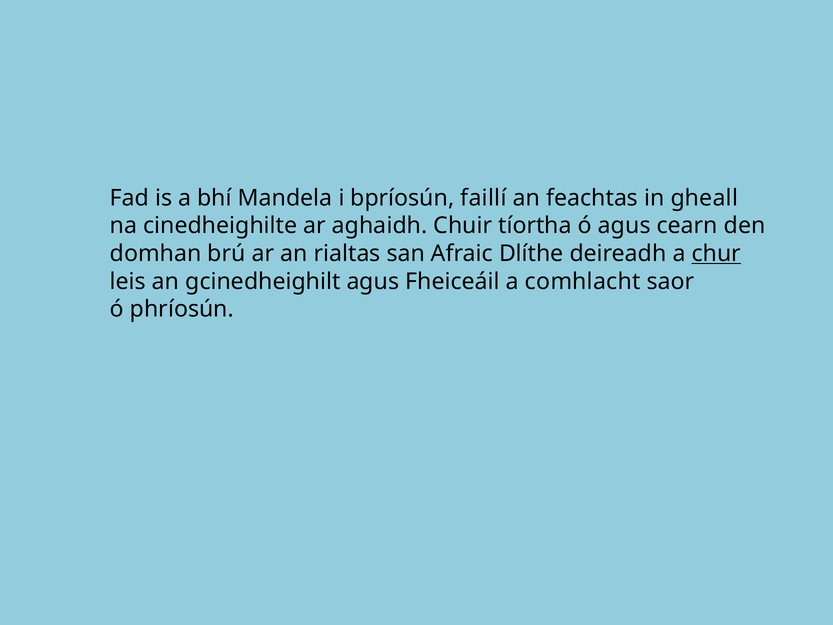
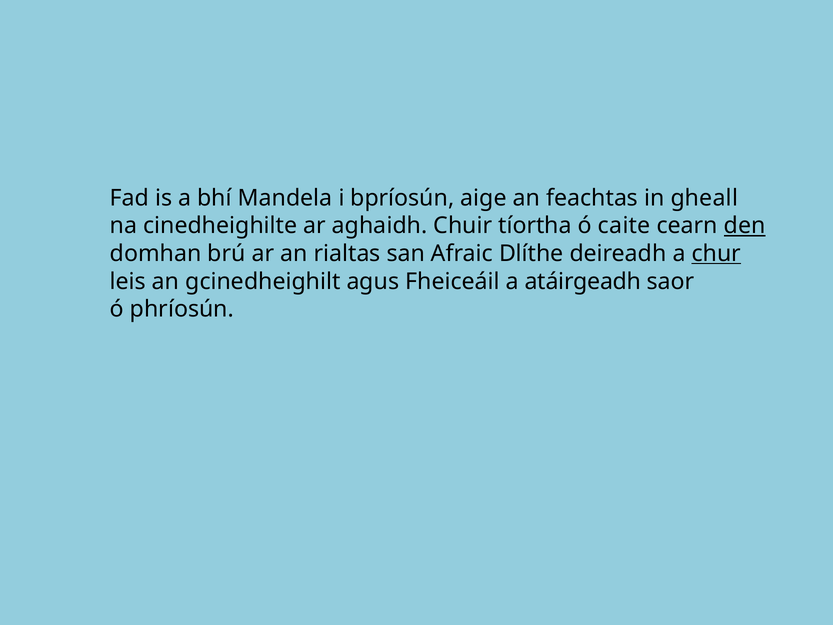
faillí: faillí -> aige
ó agus: agus -> caite
den underline: none -> present
comhlacht: comhlacht -> atáirgeadh
